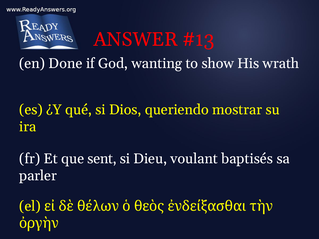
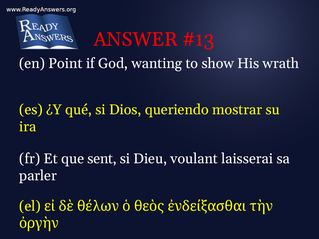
Done: Done -> Point
baptisés: baptisés -> laisserai
